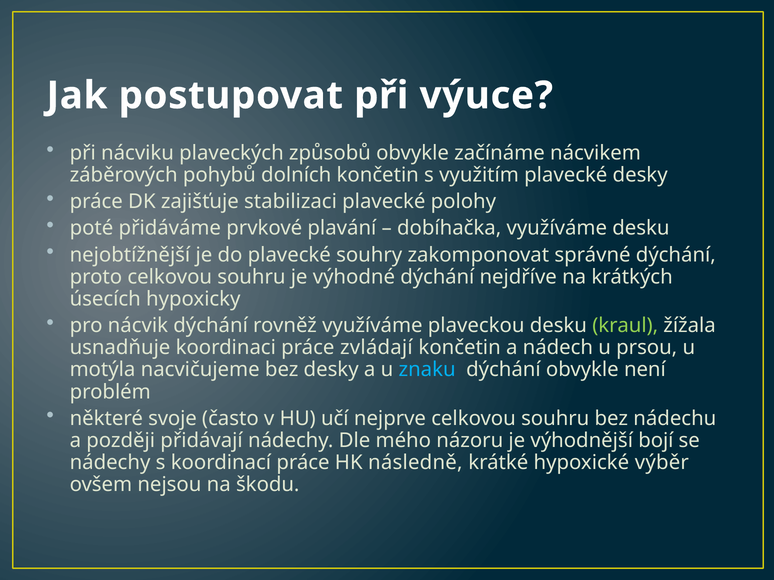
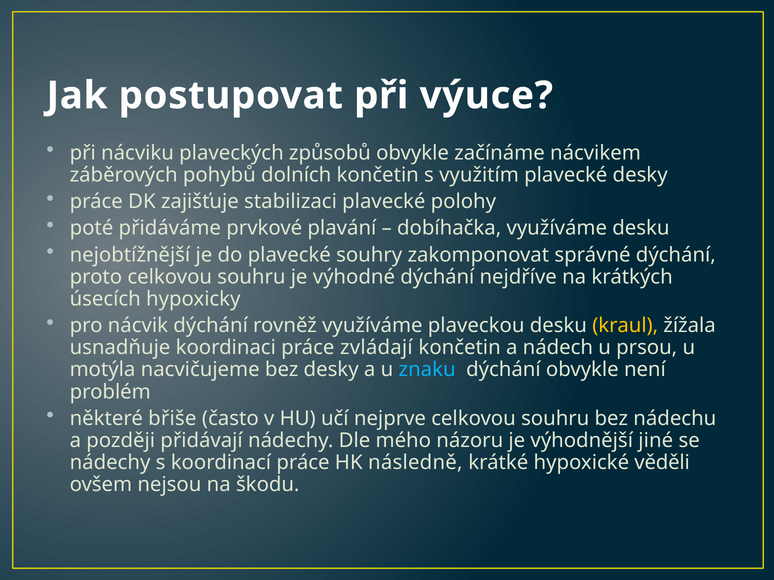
kraul colour: light green -> yellow
svoje: svoje -> břiše
bojí: bojí -> jiné
výběr: výběr -> věděli
